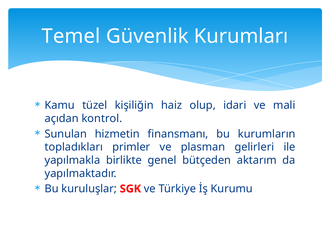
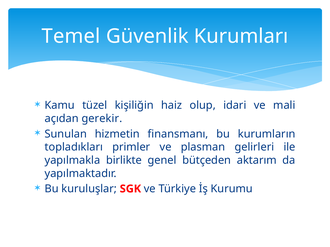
kontrol: kontrol -> gerekir
